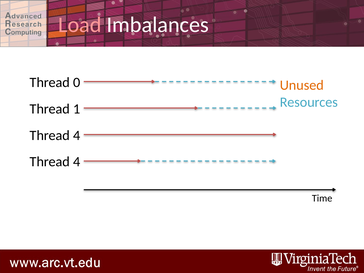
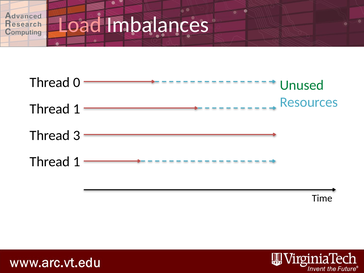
Unused colour: orange -> green
4 at (77, 135): 4 -> 3
4 at (77, 162): 4 -> 1
